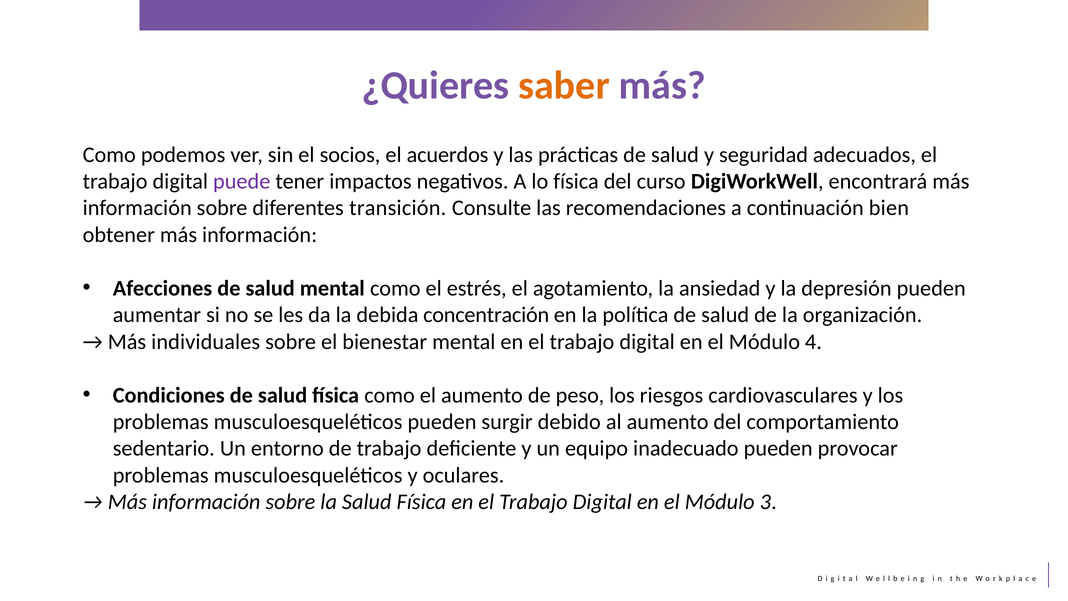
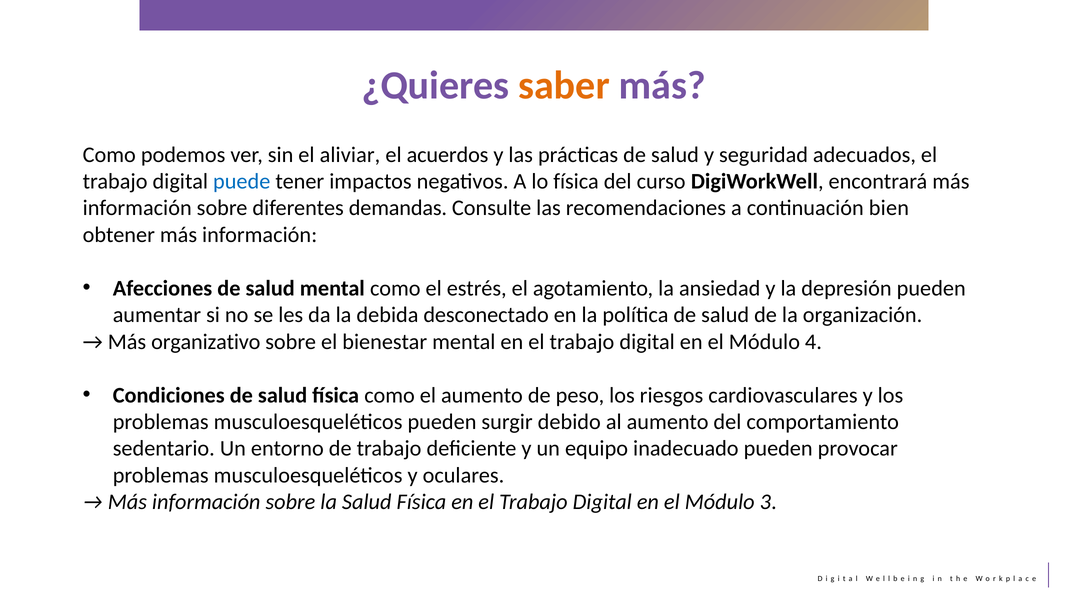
socios: socios -> aliviar
puede colour: purple -> blue
transición: transición -> demandas
concentración: concentración -> desconectado
individuales: individuales -> organizativo
